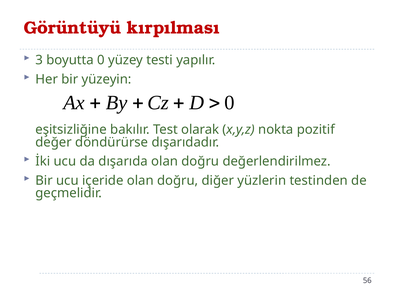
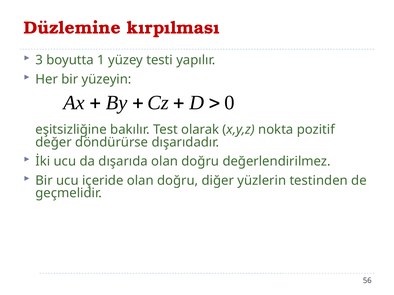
Görüntüyü: Görüntüyü -> Düzlemine
boyutta 0: 0 -> 1
